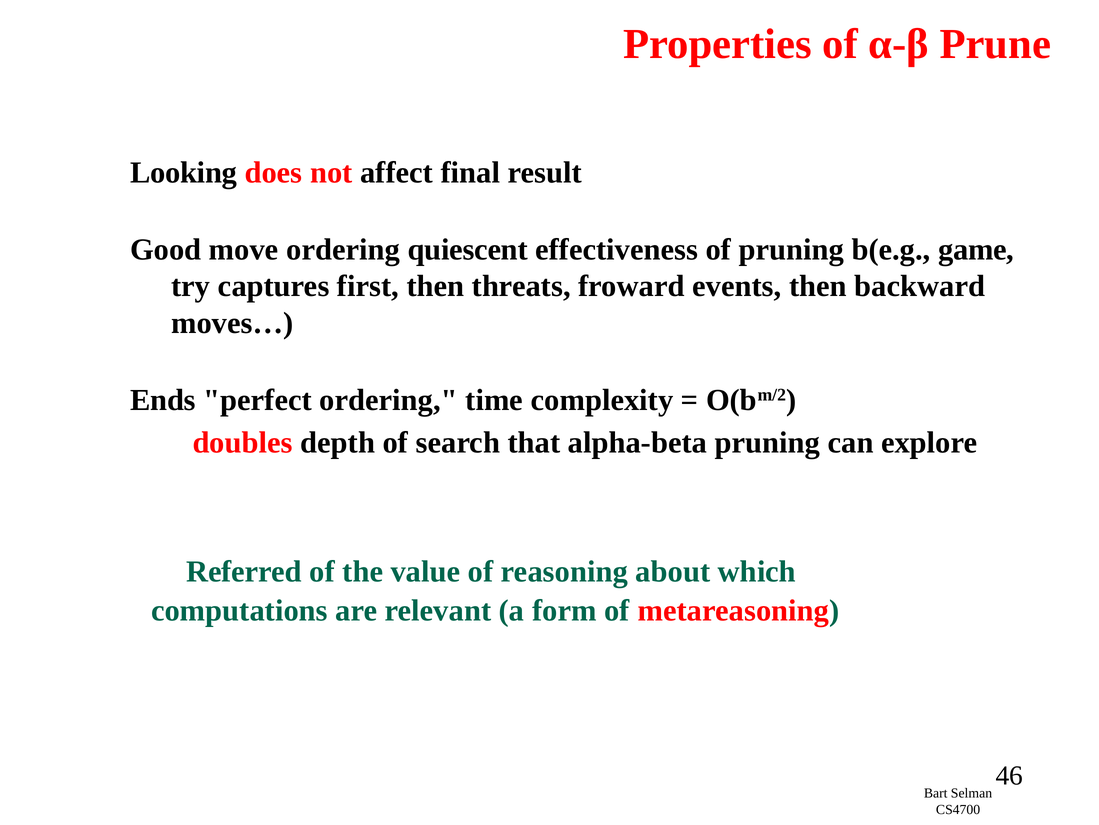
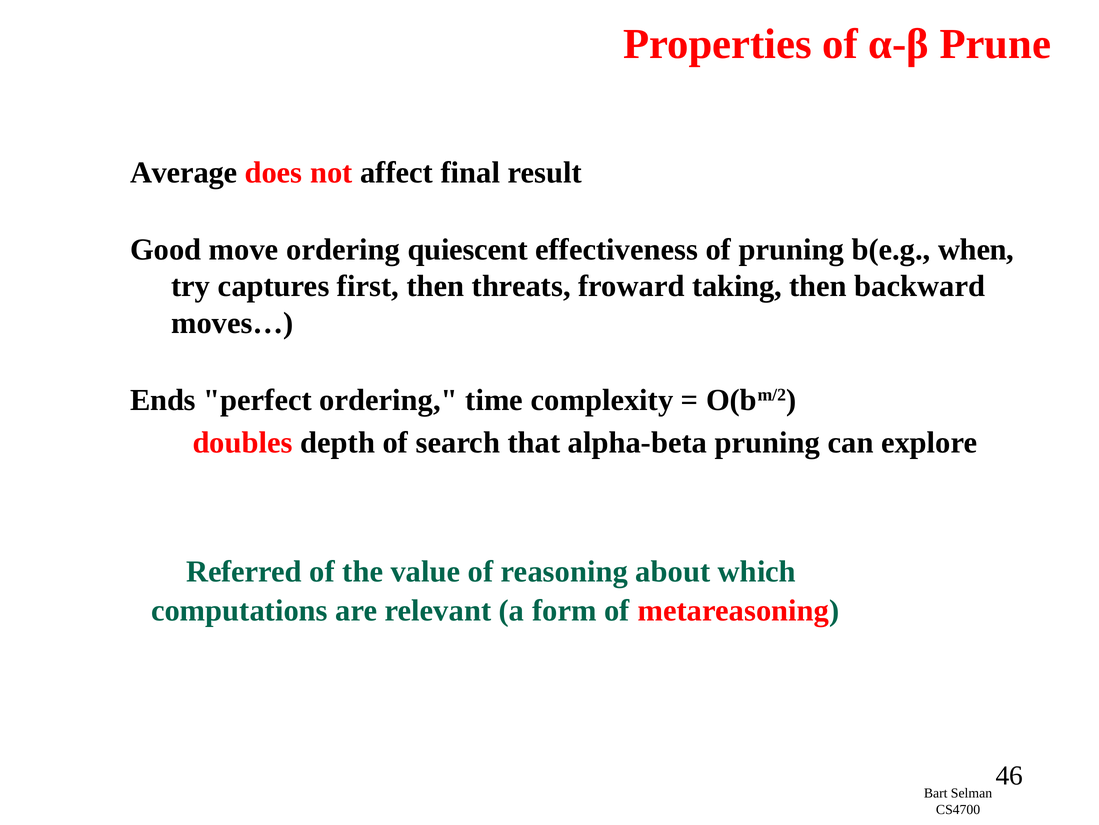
Looking: Looking -> Average
game: game -> when
events: events -> taking
